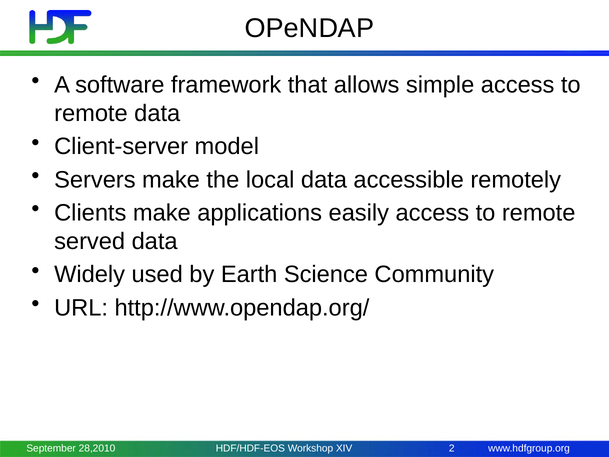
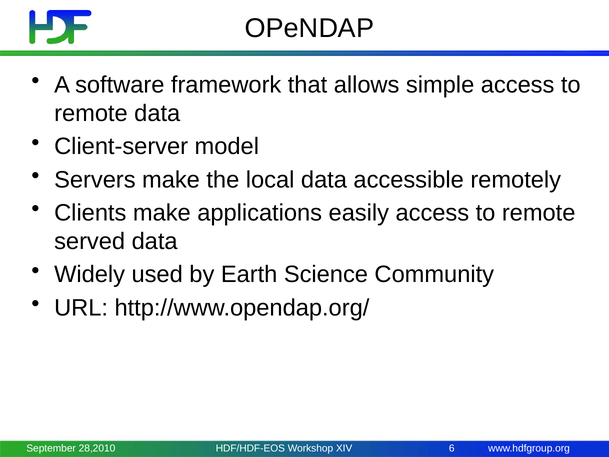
2: 2 -> 6
